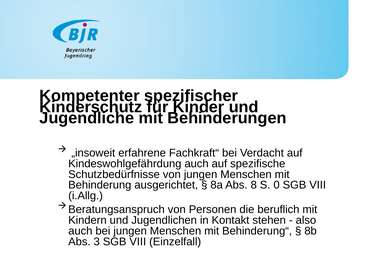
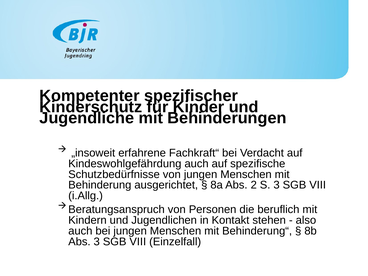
8: 8 -> 2
S 0: 0 -> 3
